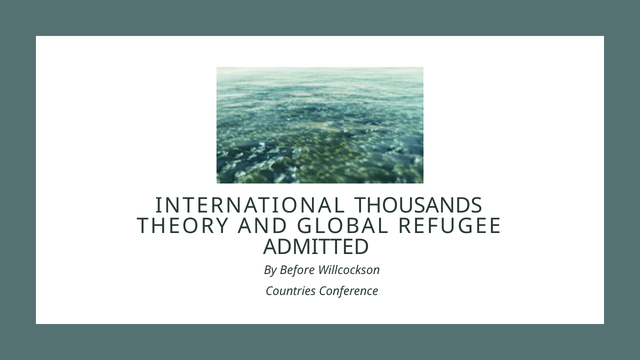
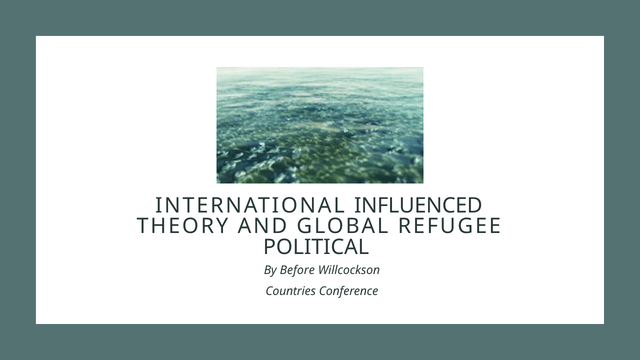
THOUSANDS: THOUSANDS -> INFLUENCED
ADMITTED: ADMITTED -> POLITICAL
